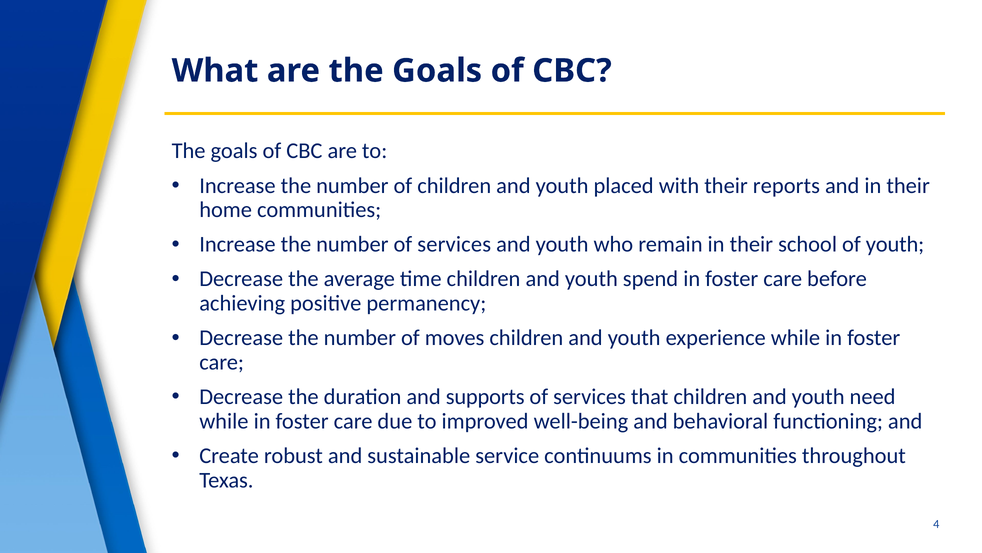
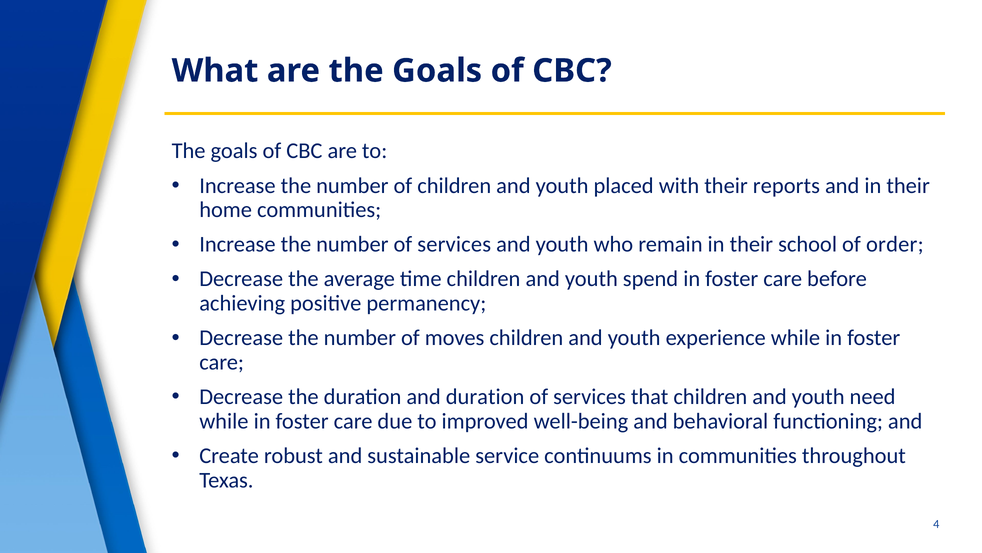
of youth: youth -> order
and supports: supports -> duration
